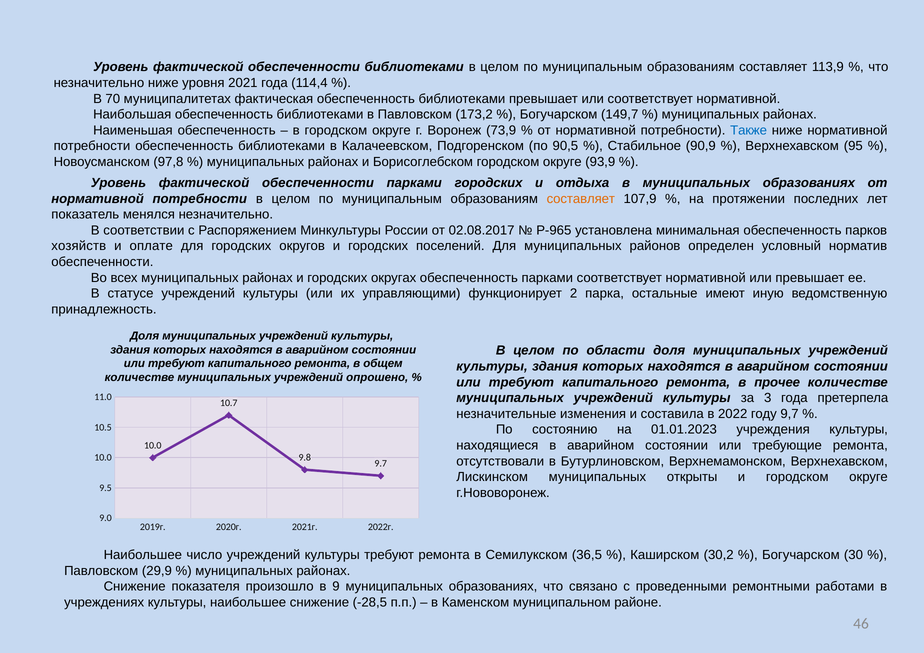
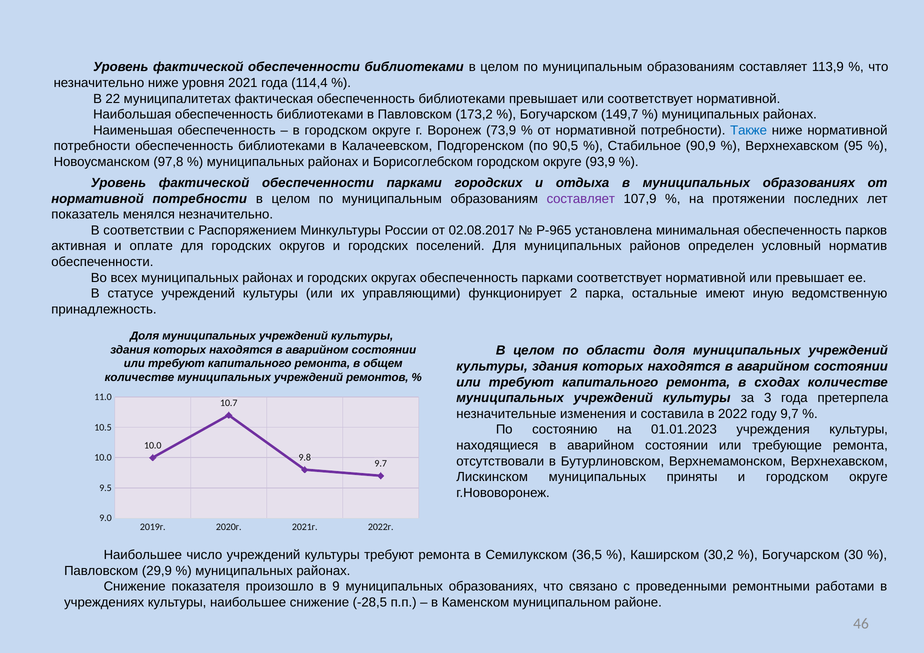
70: 70 -> 22
составляет at (581, 199) colour: orange -> purple
хозяйств: хозяйств -> активная
опрошено: опрошено -> ремонтов
прочее: прочее -> сходах
открыты: открыты -> приняты
